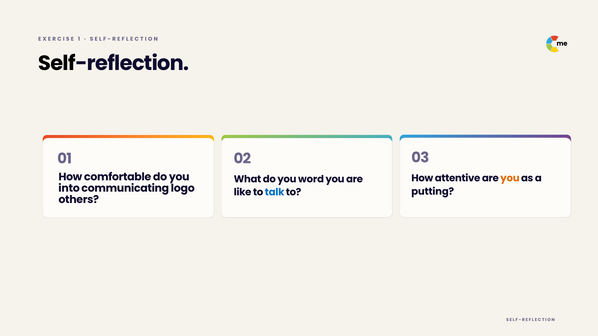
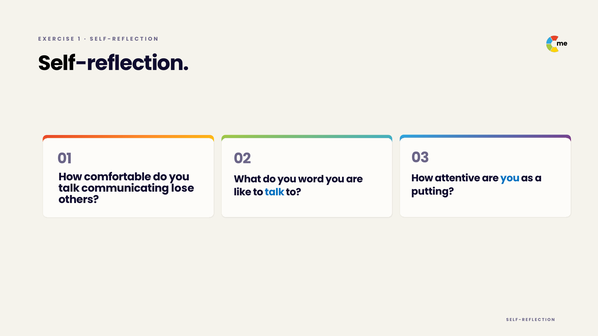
you at (510, 179) colour: orange -> blue
into at (69, 189): into -> talk
logo: logo -> lose
